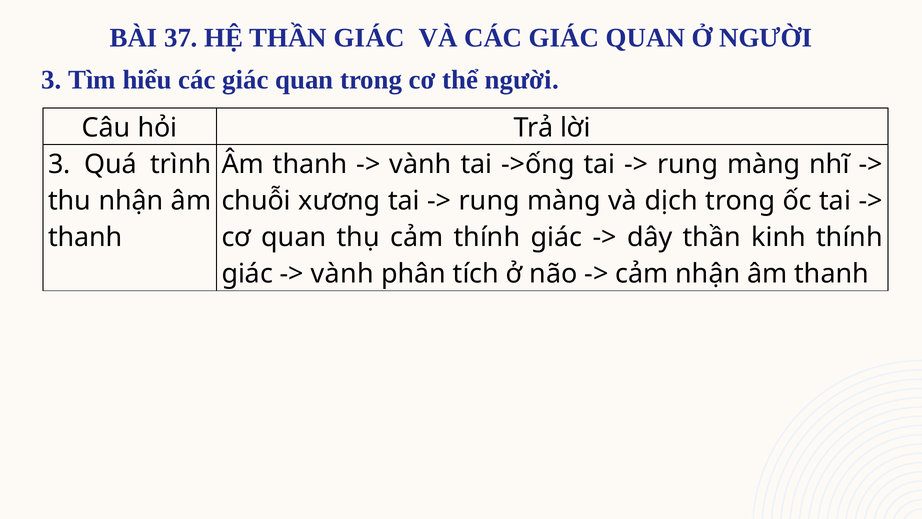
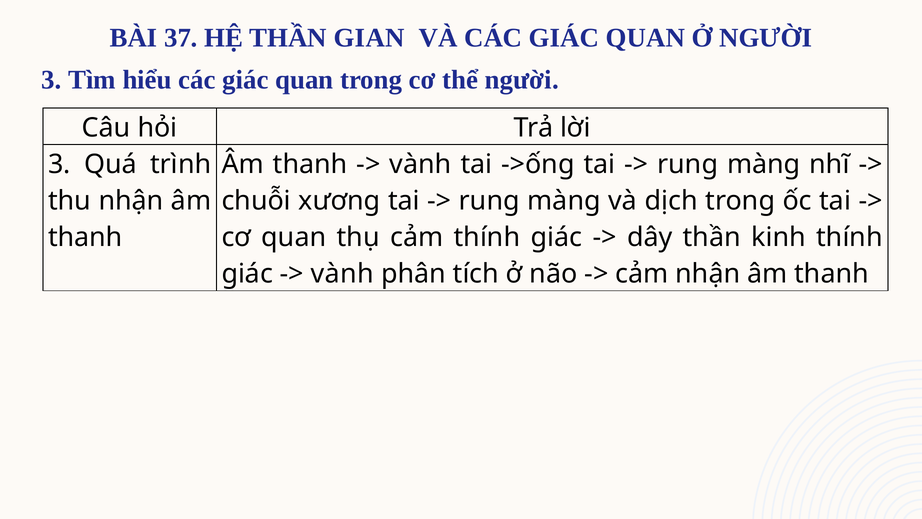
THẦN GIÁC: GIÁC -> GIAN
